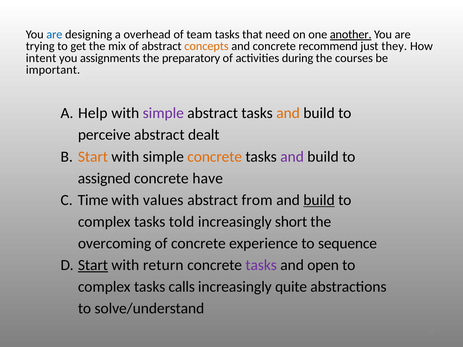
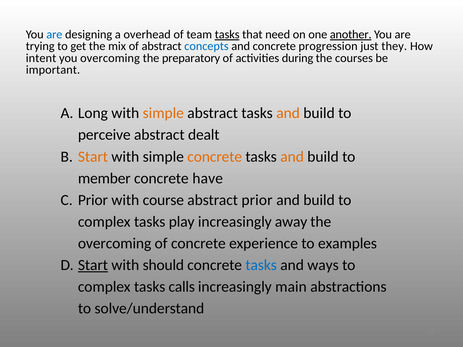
tasks at (227, 35) underline: none -> present
concepts colour: orange -> blue
recommend: recommend -> progression
you assignments: assignments -> overcoming
Help: Help -> Long
simple at (163, 113) colour: purple -> orange
and at (292, 157) colour: purple -> orange
assigned: assigned -> member
Time at (93, 200): Time -> Prior
values: values -> course
abstract from: from -> prior
build at (319, 200) underline: present -> none
told: told -> play
short: short -> away
sequence: sequence -> examples
return: return -> should
tasks at (261, 265) colour: purple -> blue
open: open -> ways
quite: quite -> main
